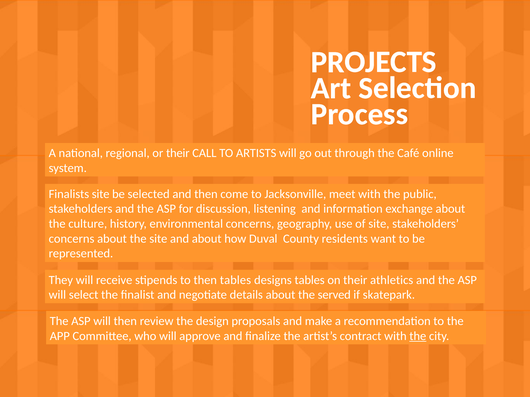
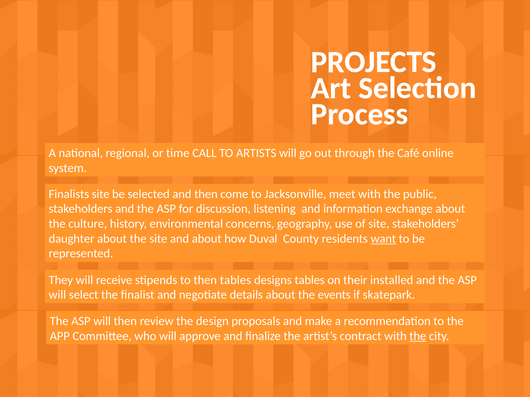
or their: their -> time
concerns at (72, 239): concerns -> daughter
want underline: none -> present
athletics: athletics -> installed
served: served -> events
